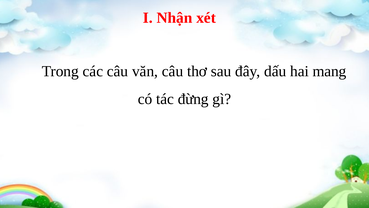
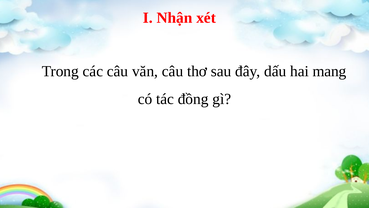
đừng: đừng -> đồng
